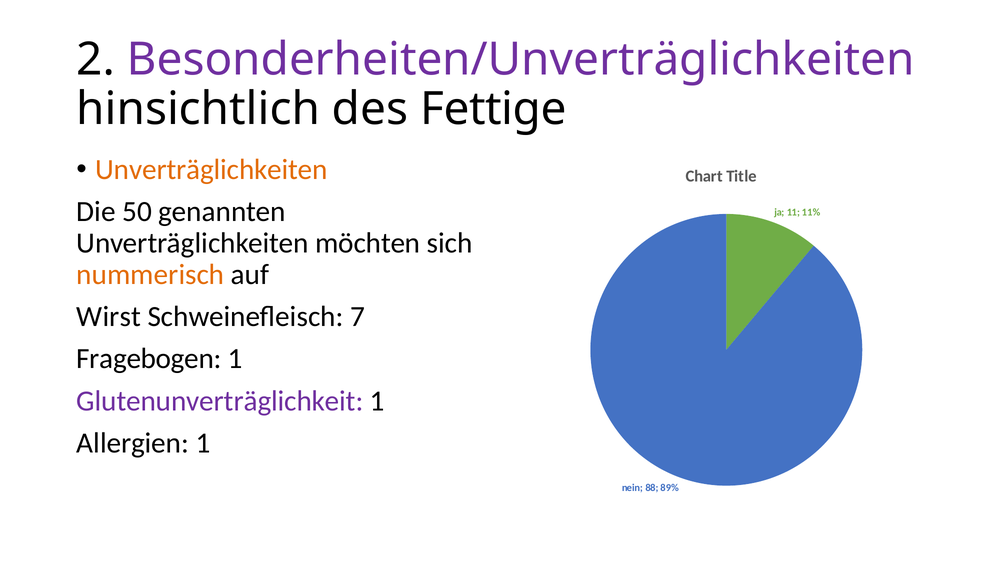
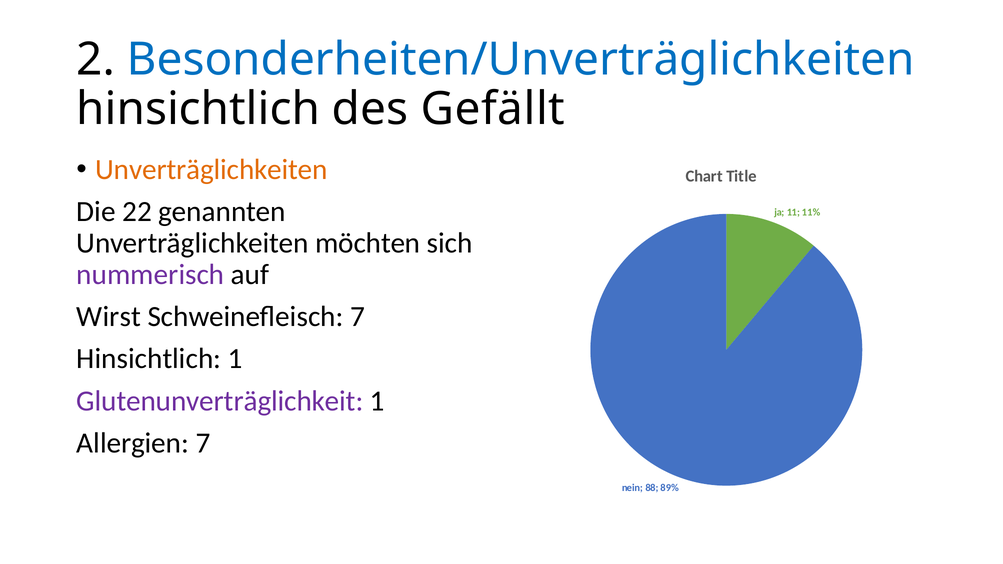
Besonderheiten/Unverträglichkeiten colour: purple -> blue
Fettige: Fettige -> Gefällt
50: 50 -> 22
nummerisch colour: orange -> purple
Fragebogen at (149, 359): Fragebogen -> Hinsichtlich
Allergien 1: 1 -> 7
